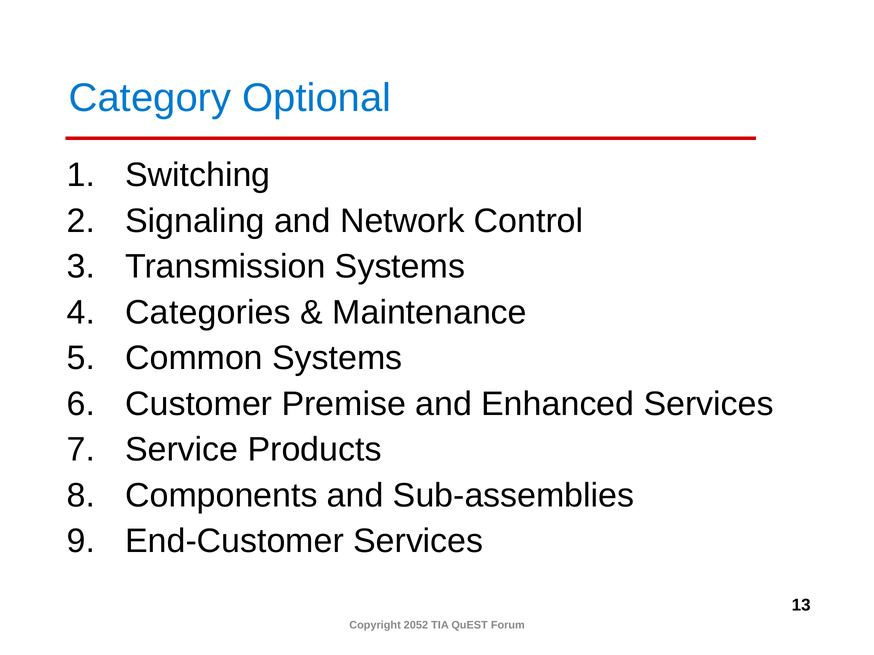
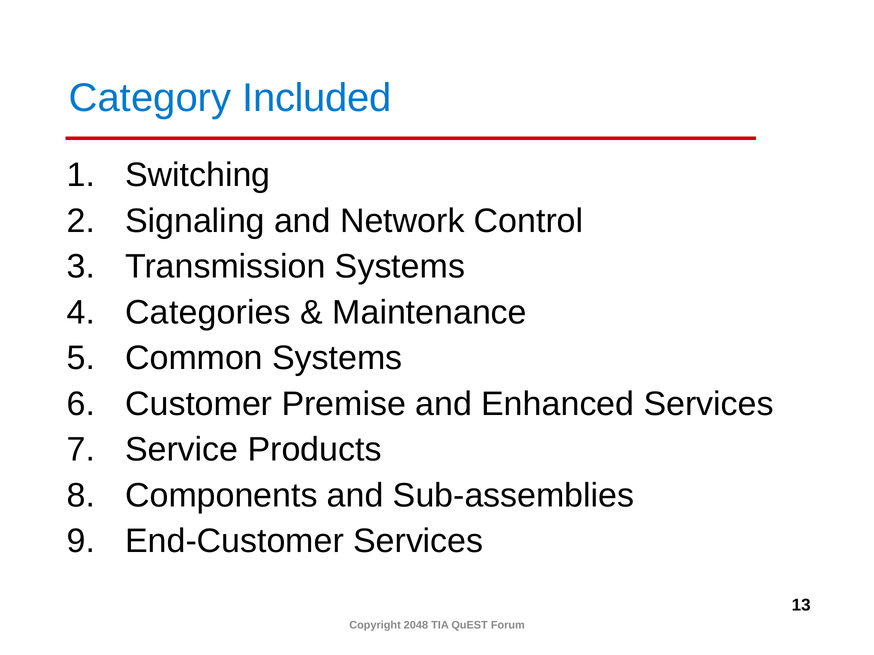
Optional: Optional -> Included
2052: 2052 -> 2048
